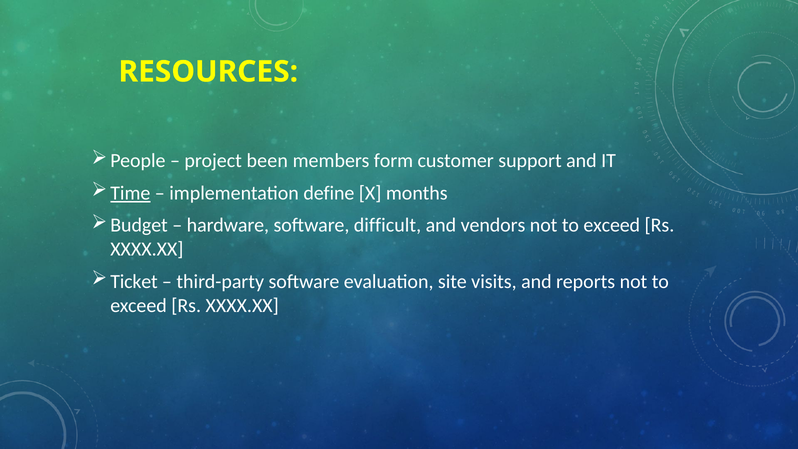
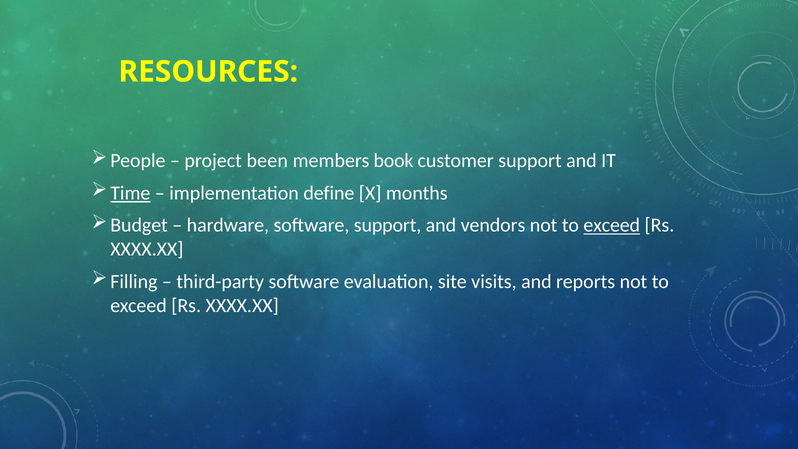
form: form -> book
software difficult: difficult -> support
exceed at (612, 225) underline: none -> present
Ticket: Ticket -> Filling
